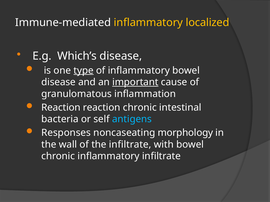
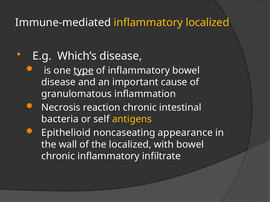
important underline: present -> none
Reaction at (61, 108): Reaction -> Necrosis
antigens colour: light blue -> yellow
Responses: Responses -> Epithelioid
morphology: morphology -> appearance
the infiltrate: infiltrate -> localized
